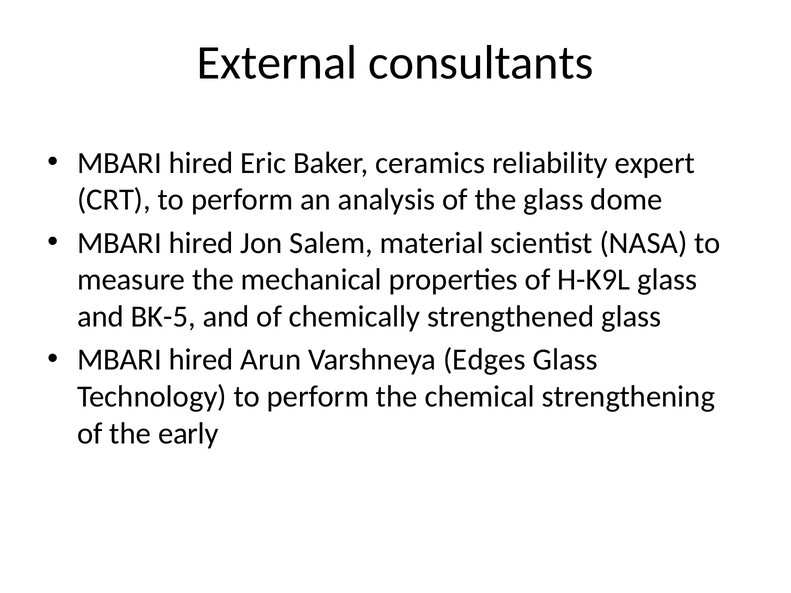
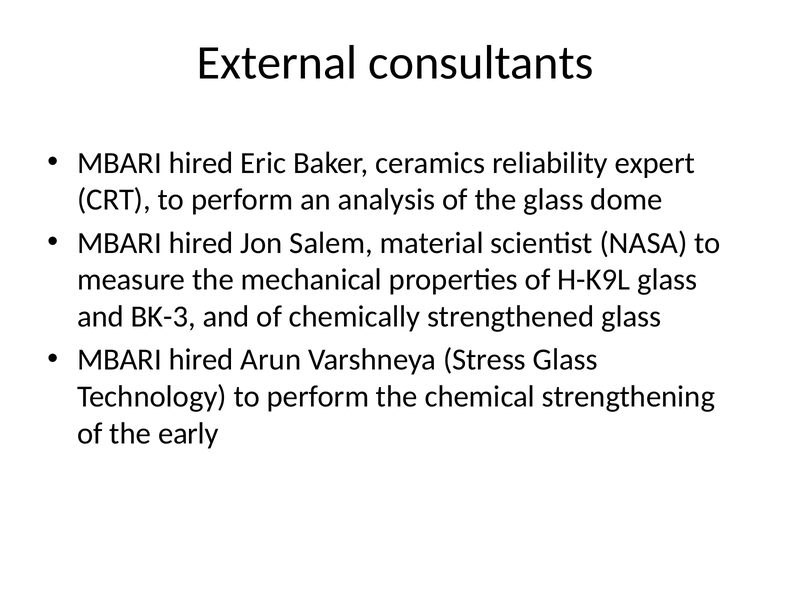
BK-5: BK-5 -> BK-3
Edges: Edges -> Stress
